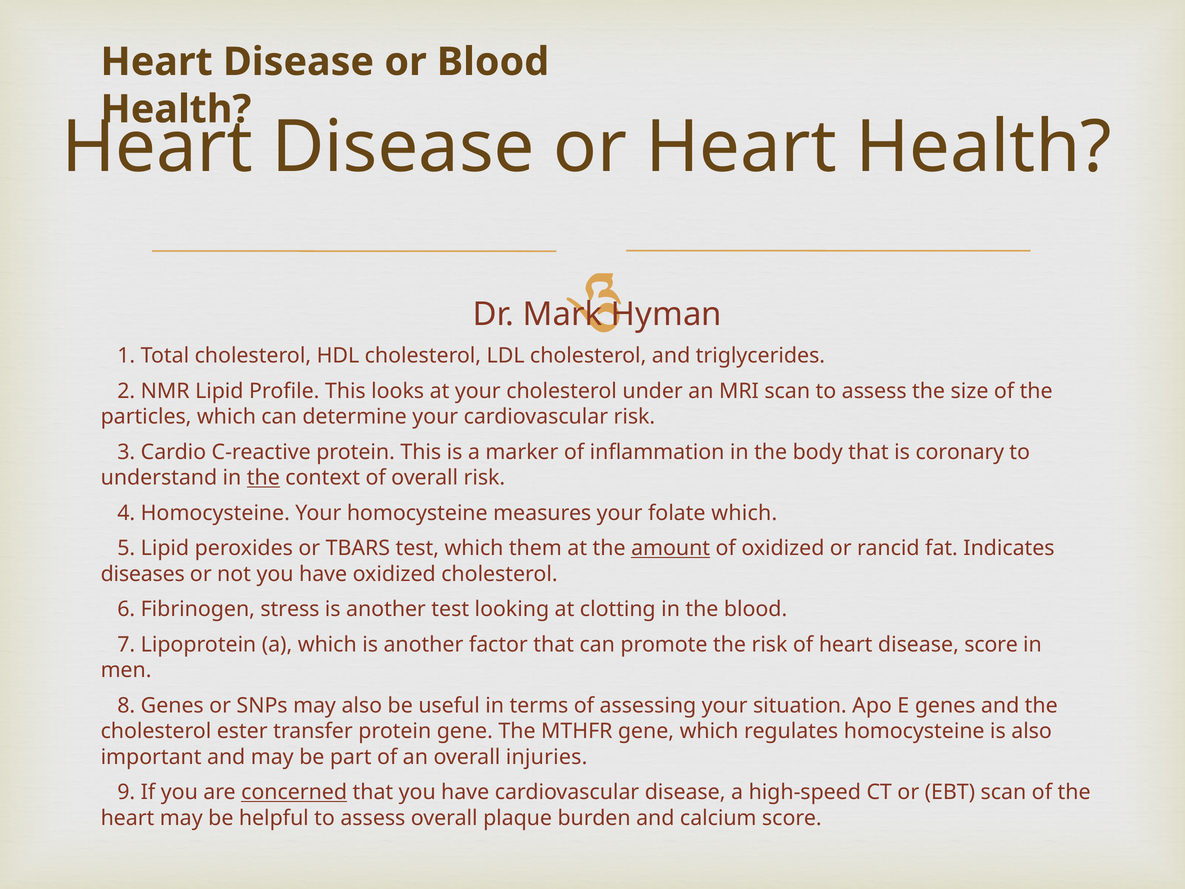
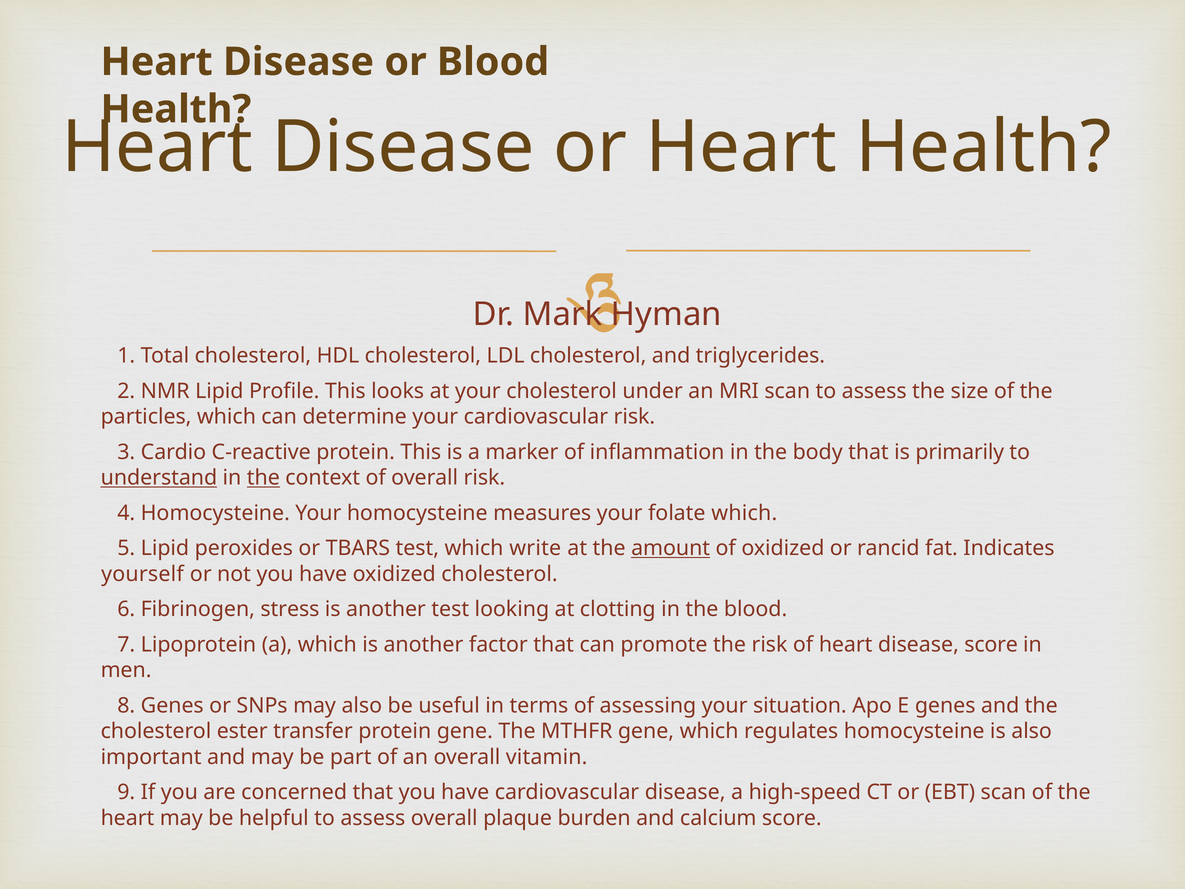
coronary: coronary -> primarily
understand underline: none -> present
them: them -> write
diseases: diseases -> yourself
injuries: injuries -> vitamin
concerned underline: present -> none
